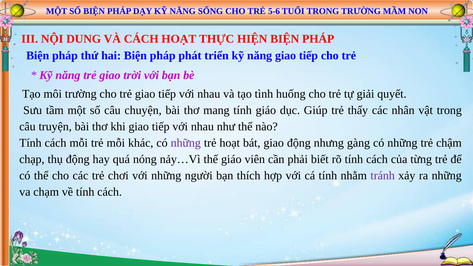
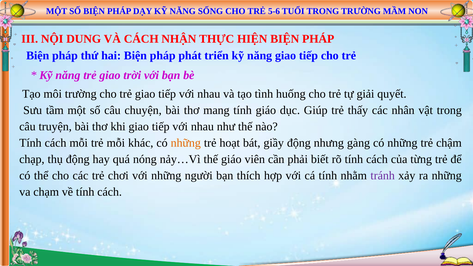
CÁCH HOẠT: HOẠT -> NHẬN
những at (186, 143) colour: purple -> orange
bát giao: giao -> giầy
